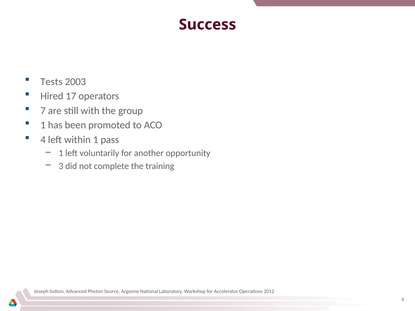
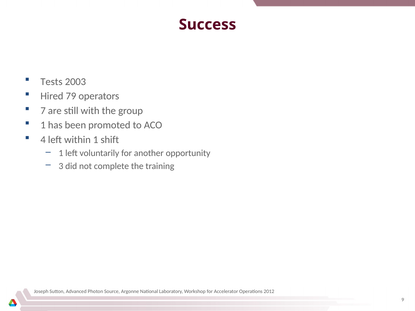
17: 17 -> 79
pass: pass -> shift
